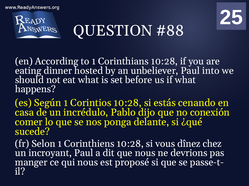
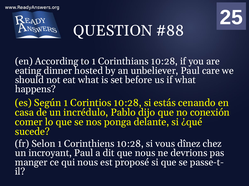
into: into -> care
